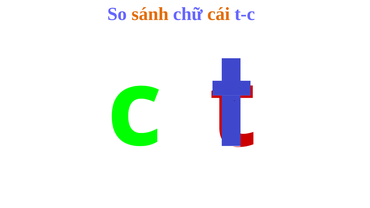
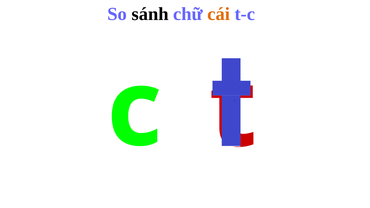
sánh colour: orange -> black
